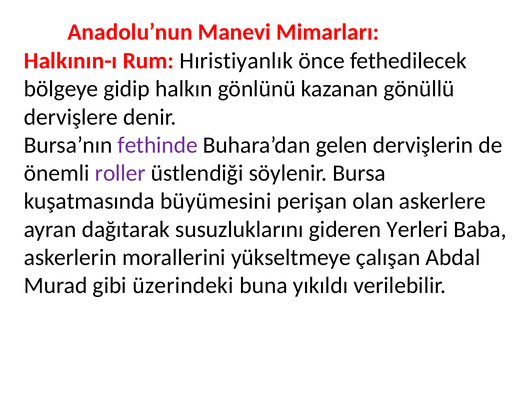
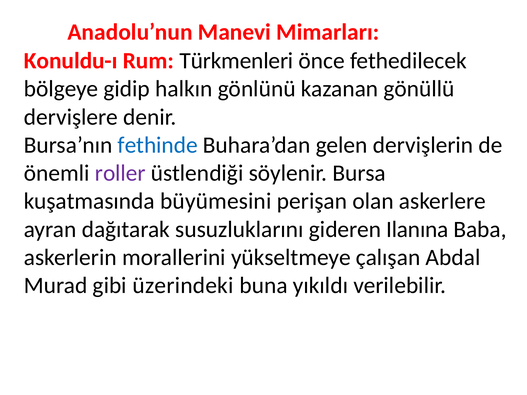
Halkının-ı: Halkının-ı -> Konuldu-ı
Hıristiyanlık: Hıristiyanlık -> Türkmenleri
fethinde colour: purple -> blue
Yerleri: Yerleri -> Ilanına
